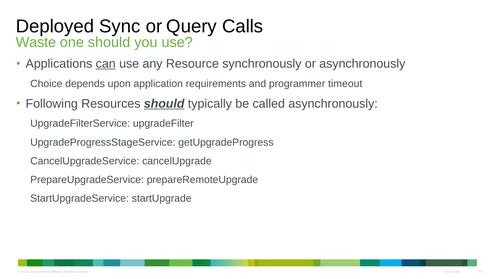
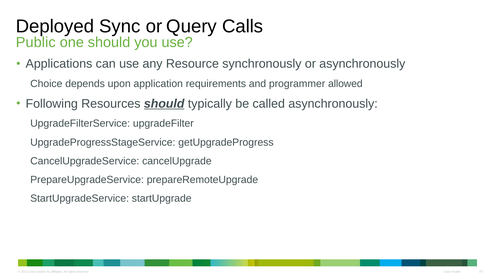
Waste at (36, 42): Waste -> Public
can underline: present -> none
timeout: timeout -> allowed
